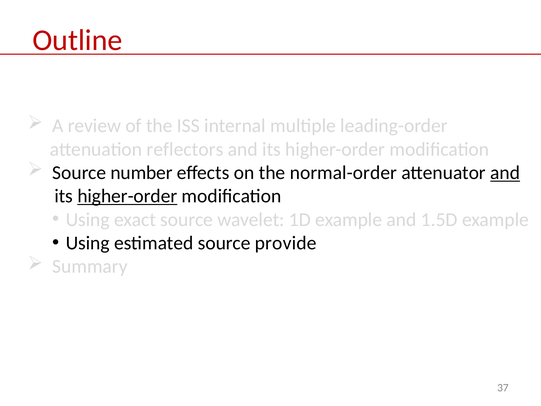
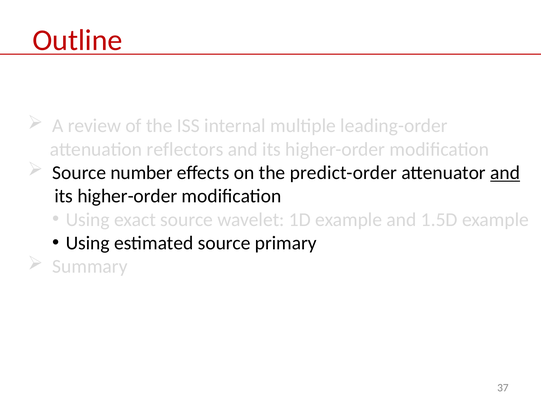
normal-order: normal-order -> predict-order
higher-order at (127, 196) underline: present -> none
provide: provide -> primary
